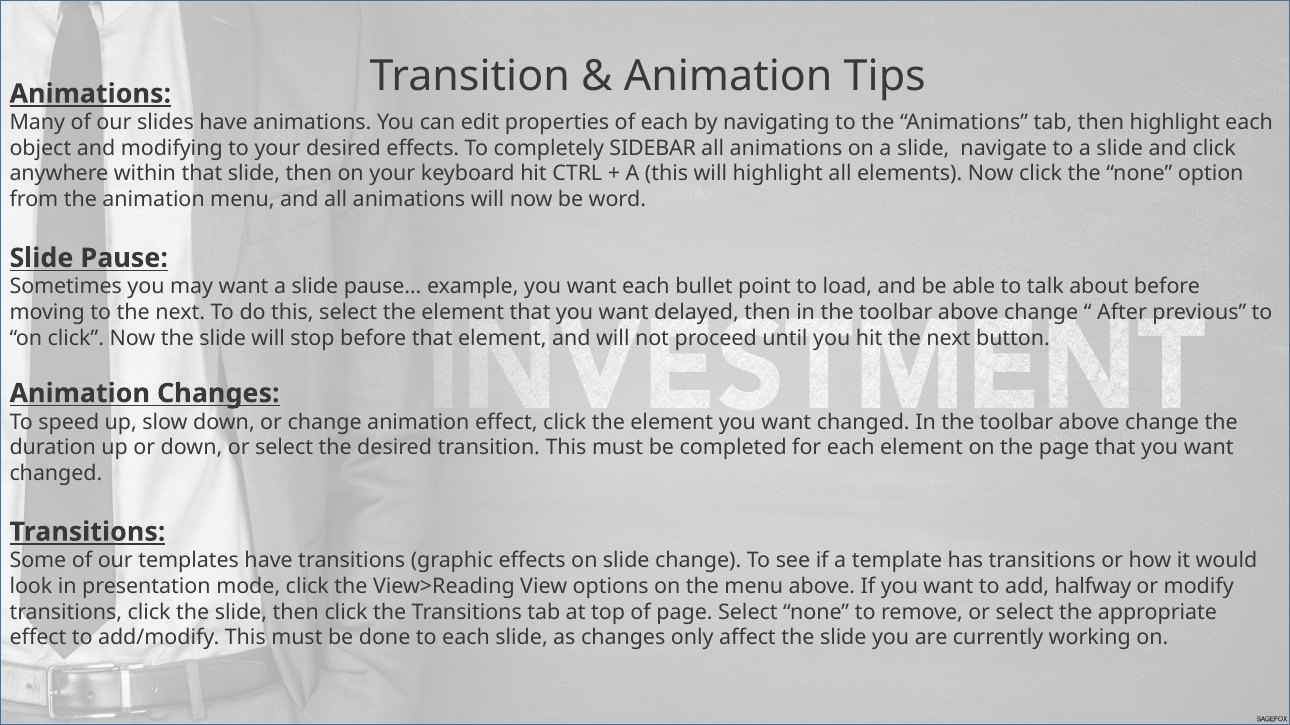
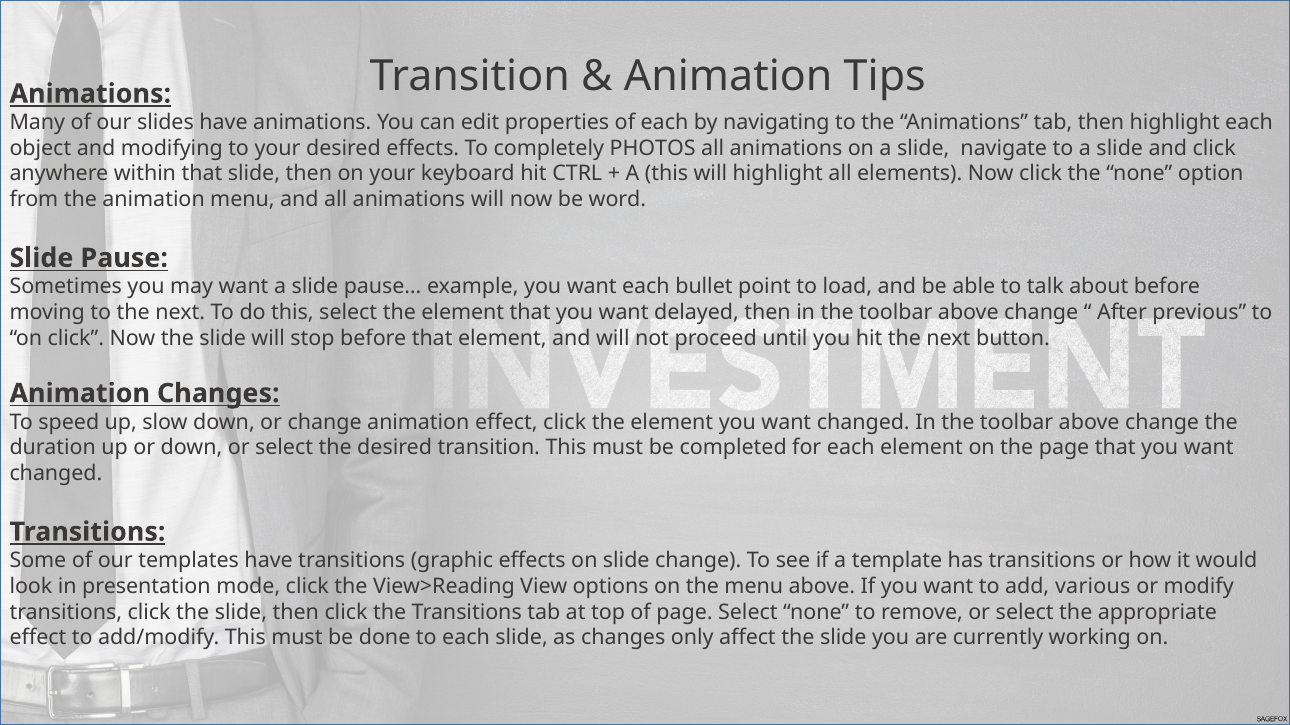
SIDEBAR: SIDEBAR -> PHOTOS
halfway: halfway -> various
